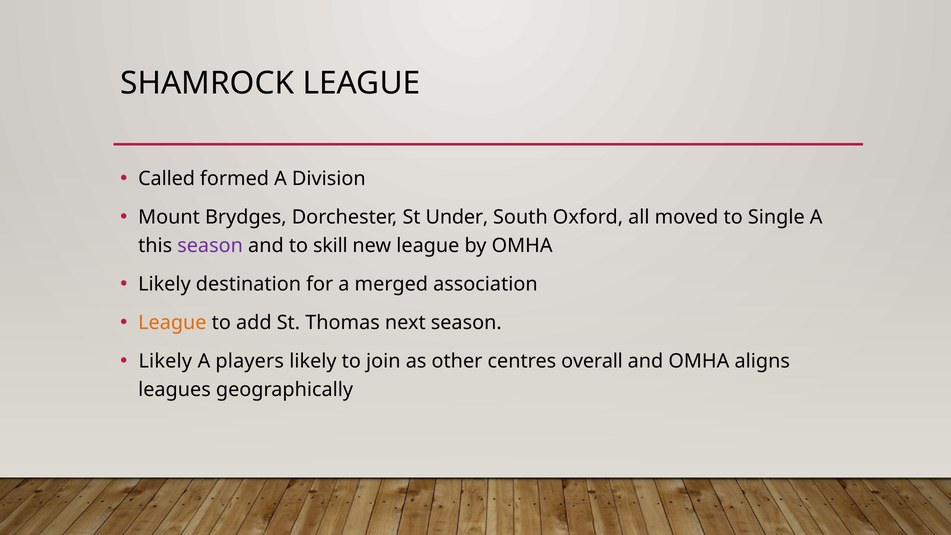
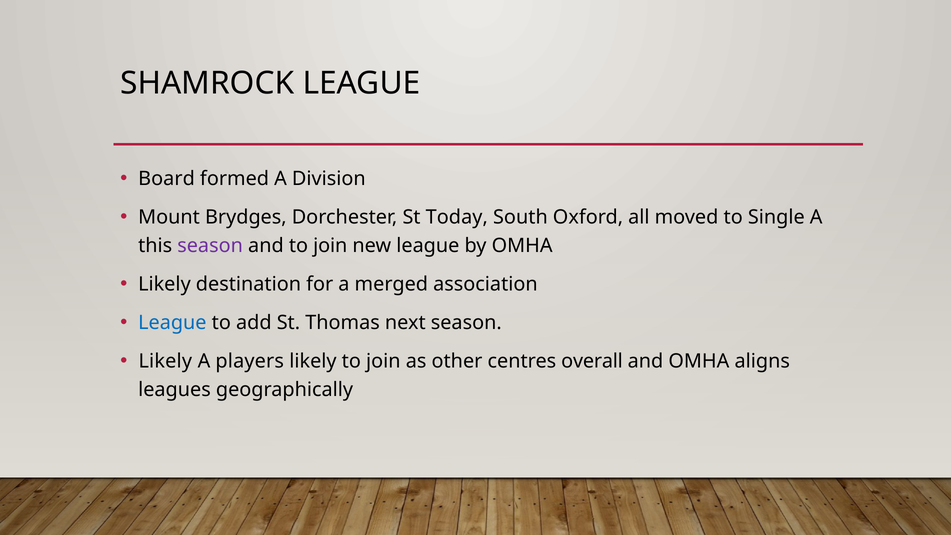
Called: Called -> Board
Under: Under -> Today
and to skill: skill -> join
League at (172, 323) colour: orange -> blue
